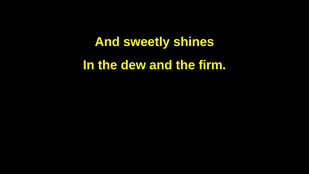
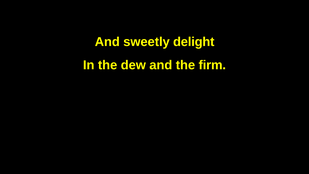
shines: shines -> delight
